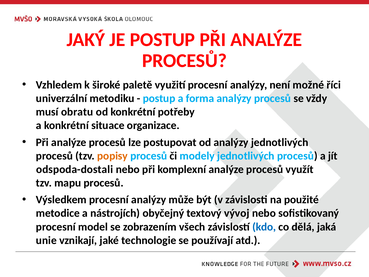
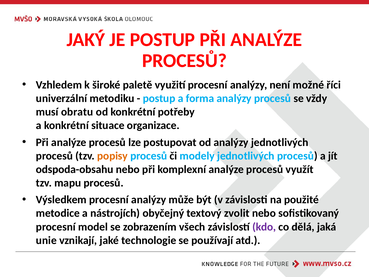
odspoda-dostali: odspoda-dostali -> odspoda-obsahu
vývoj: vývoj -> zvolit
kdo colour: blue -> purple
